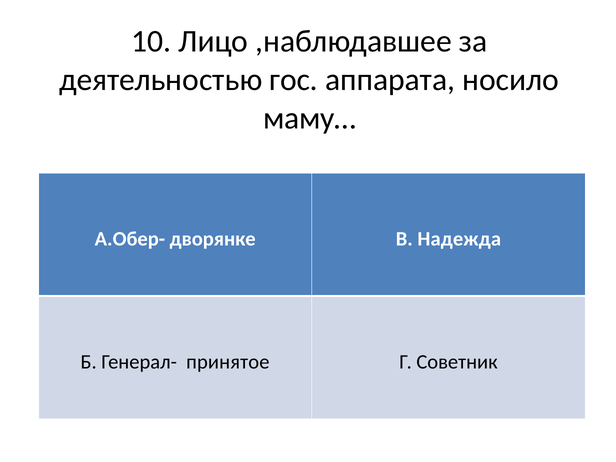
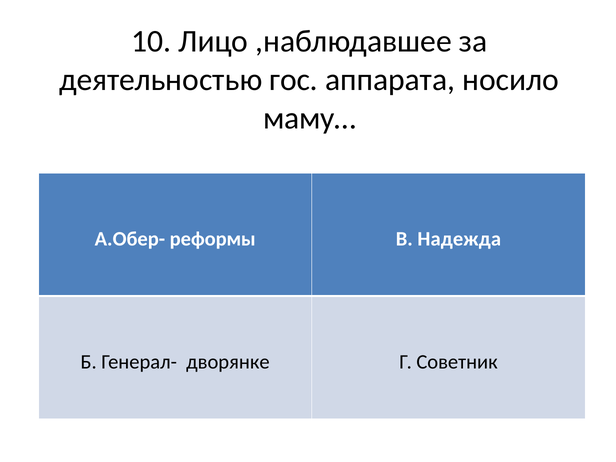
дворянке: дворянке -> реформы
принятое: принятое -> дворянке
